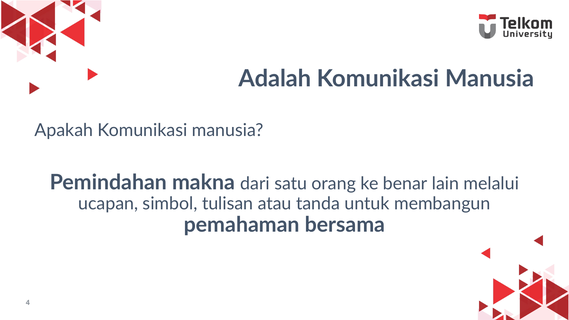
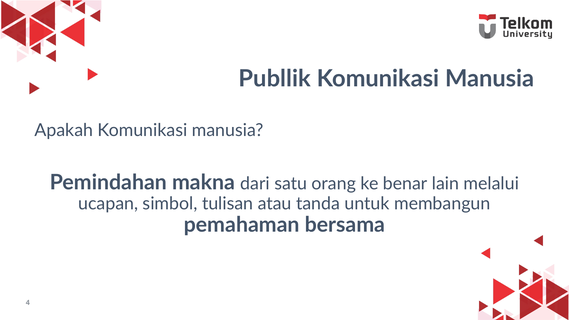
Adalah: Adalah -> Publlik
